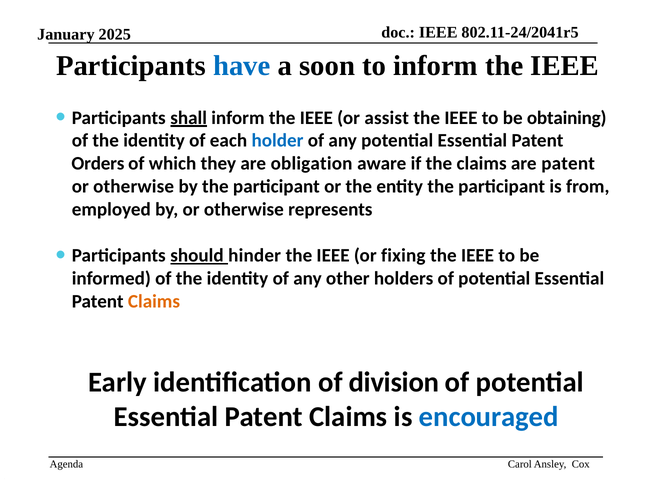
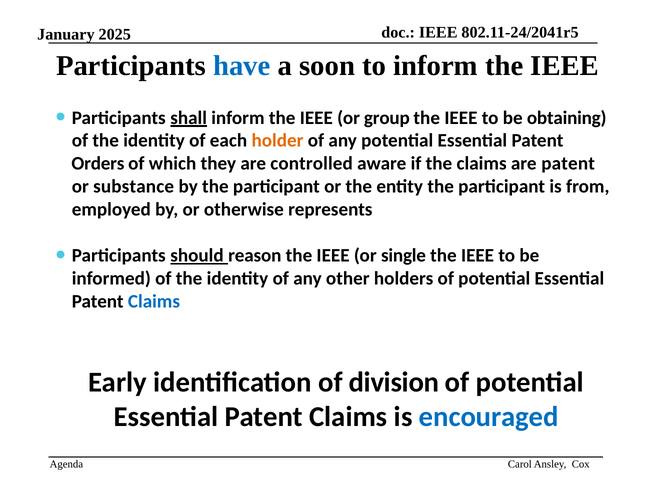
assist: assist -> group
holder colour: blue -> orange
obligation: obligation -> controlled
otherwise at (134, 187): otherwise -> substance
hinder: hinder -> reason
fixing: fixing -> single
Claims at (154, 302) colour: orange -> blue
